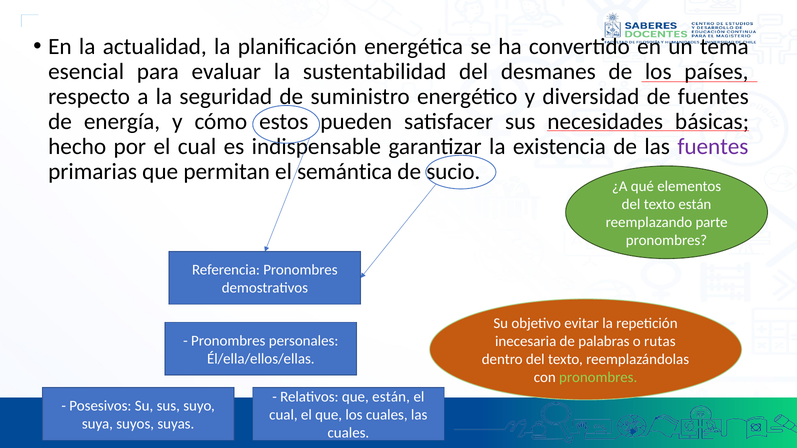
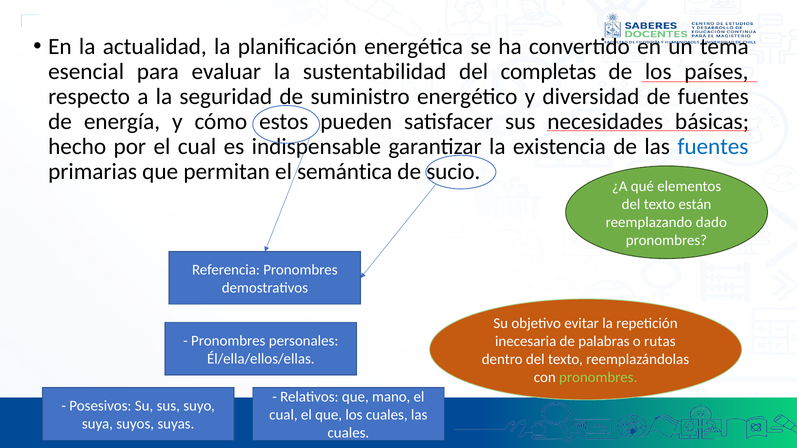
desmanes: desmanes -> completas
fuentes at (713, 147) colour: purple -> blue
parte: parte -> dado
que están: están -> mano
